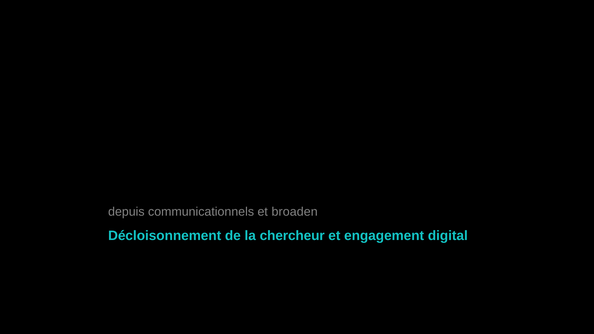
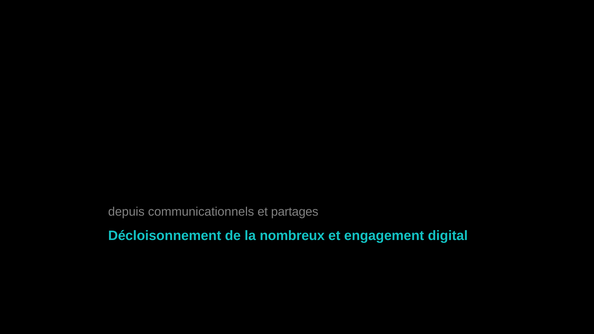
broaden: broaden -> partages
chercheur: chercheur -> nombreux
